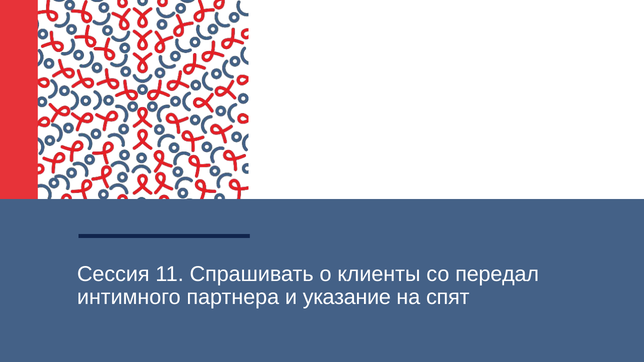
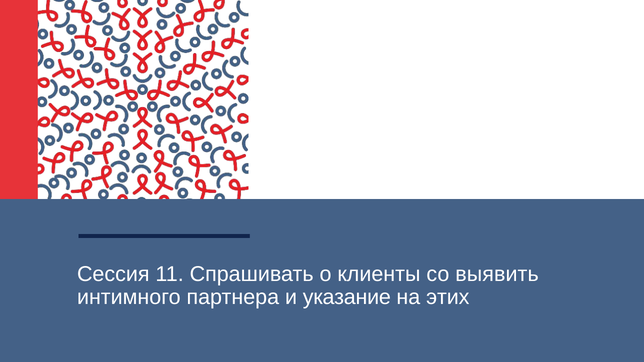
передал: передал -> выявить
спят: спят -> этих
